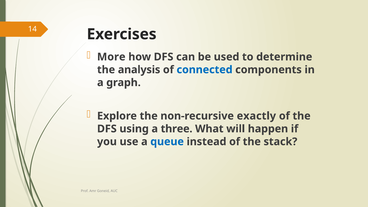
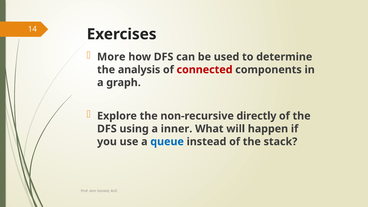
connected colour: blue -> red
exactly: exactly -> directly
three: three -> inner
